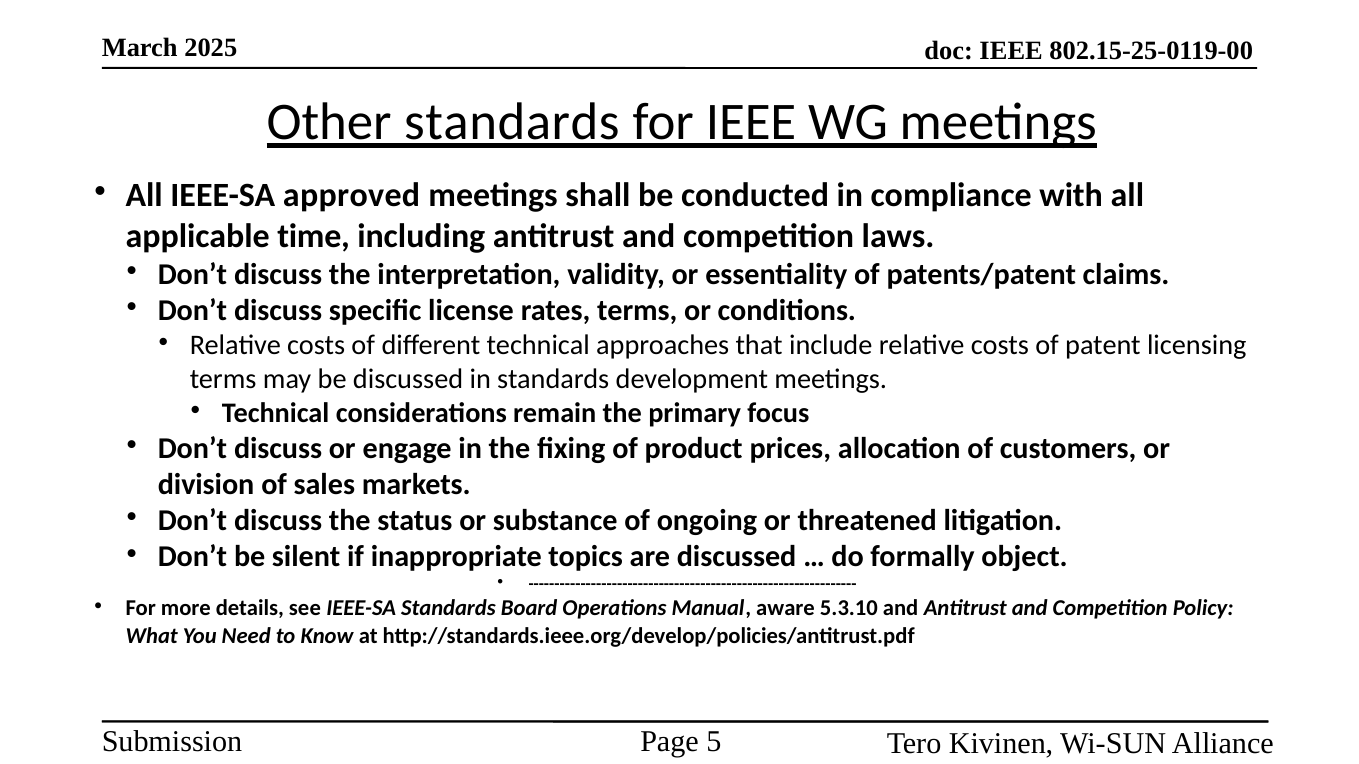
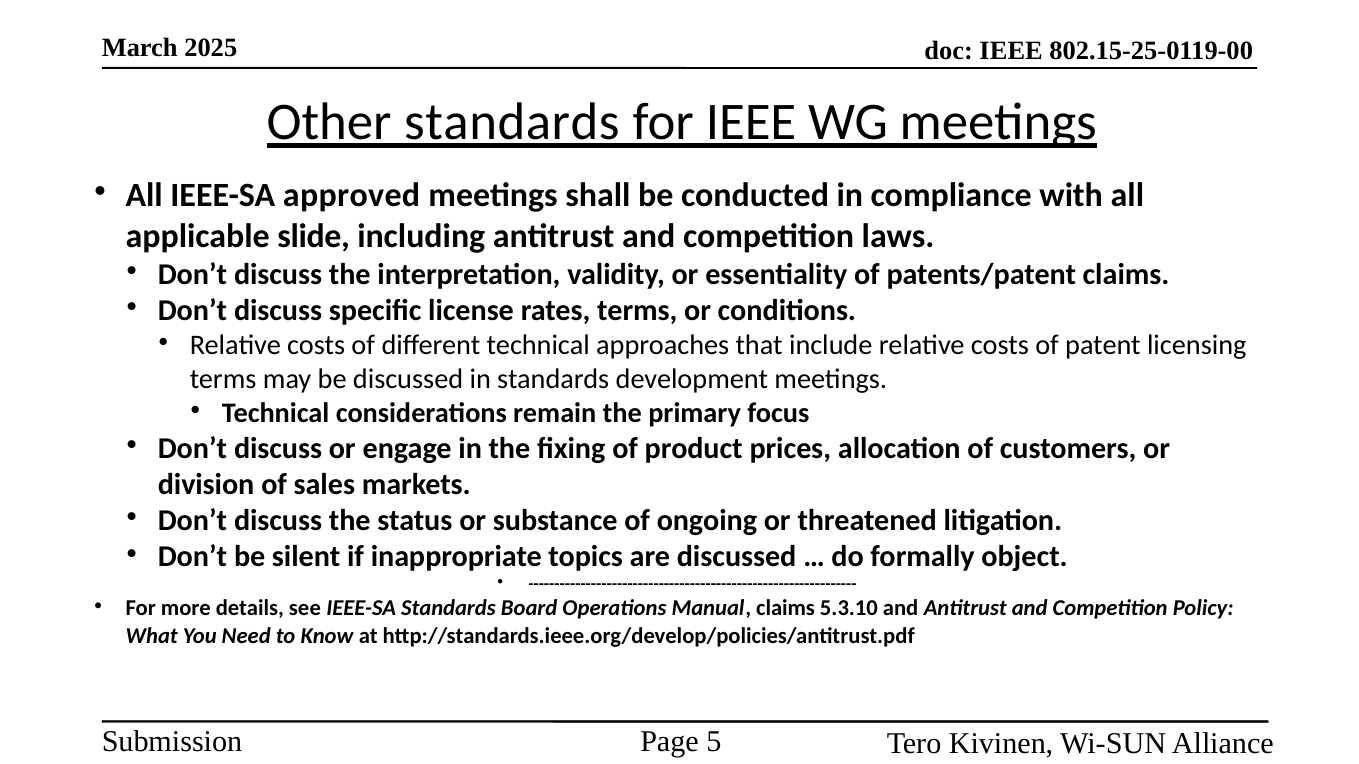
time: time -> slide
Manual aware: aware -> claims
